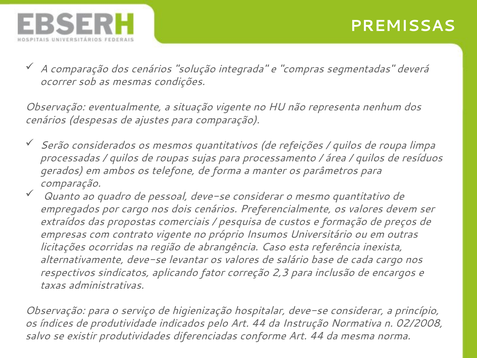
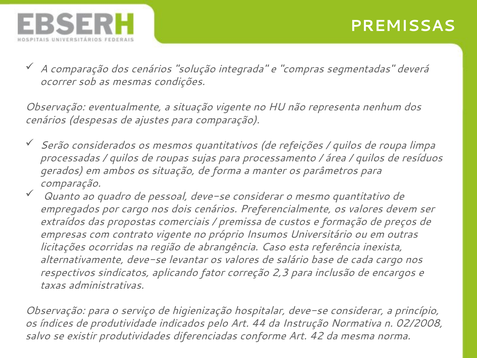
os telefone: telefone -> situação
pesquisa: pesquisa -> premissa
conforme Art 44: 44 -> 42
